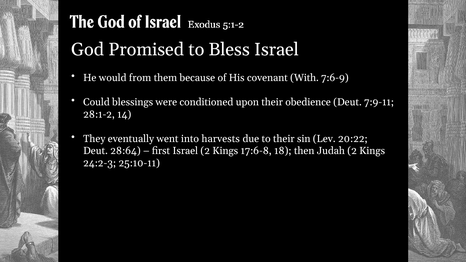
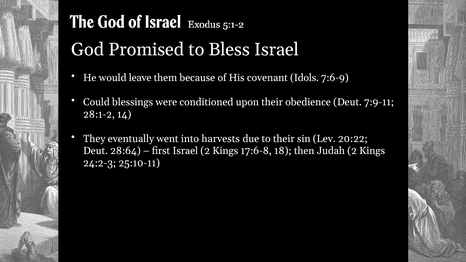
from: from -> leave
With: With -> Idols
